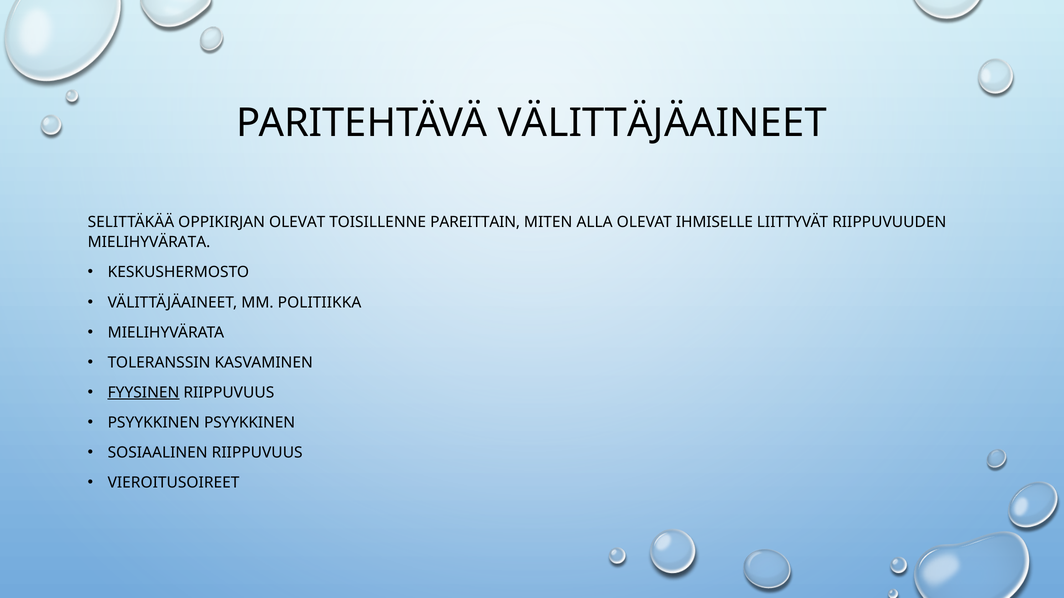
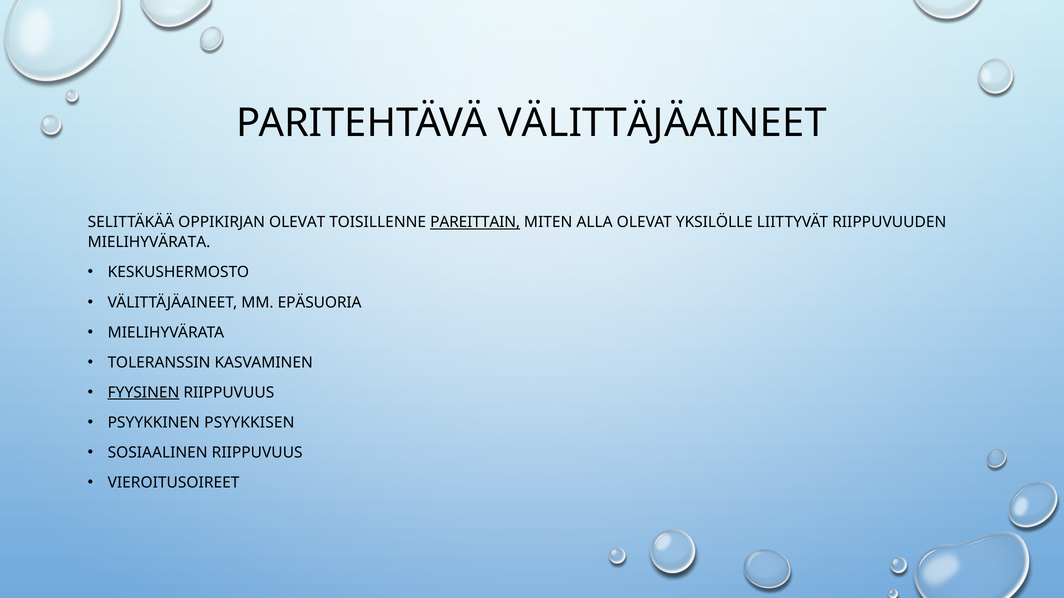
PAREITTAIN underline: none -> present
IHMISELLE: IHMISELLE -> YKSILÖLLE
POLITIIKKA: POLITIIKKA -> EPÄSUORIA
PSYYKKINEN PSYYKKINEN: PSYYKKINEN -> PSYYKKISEN
